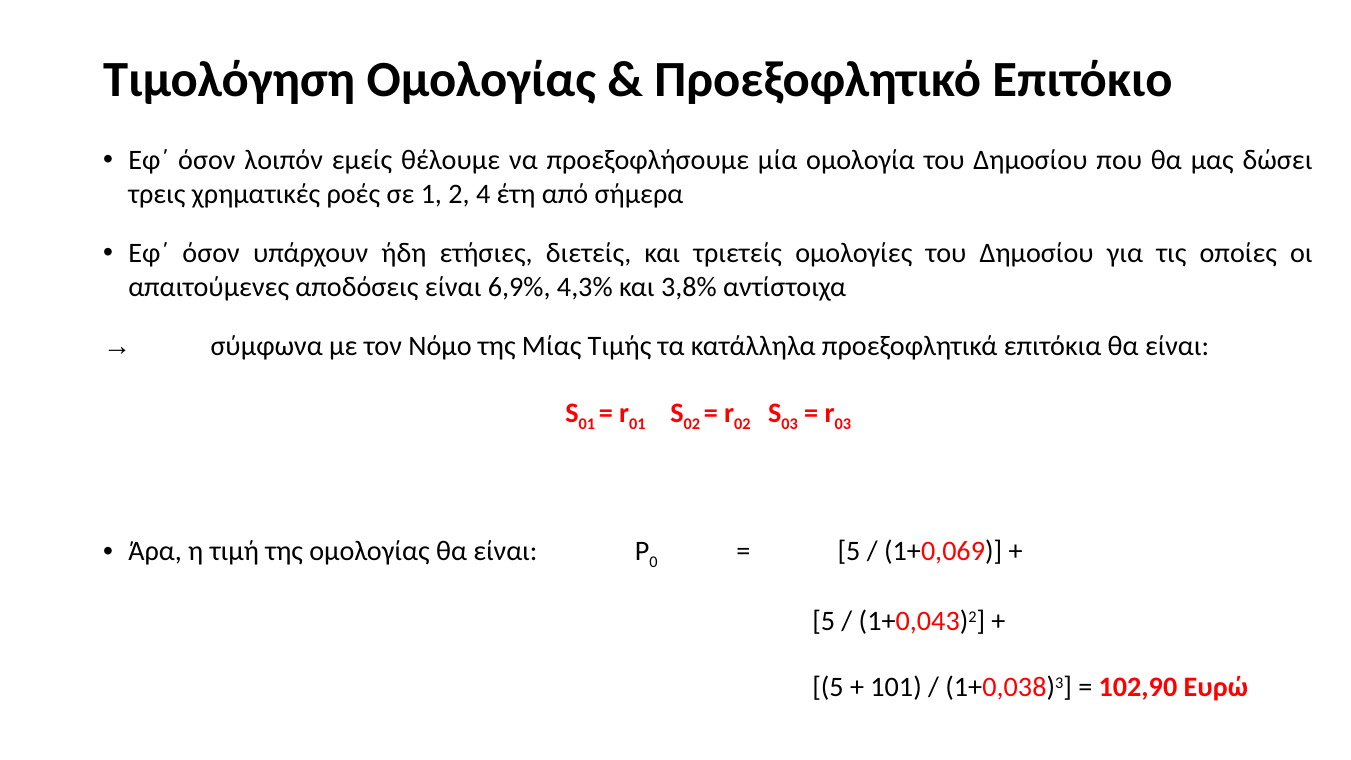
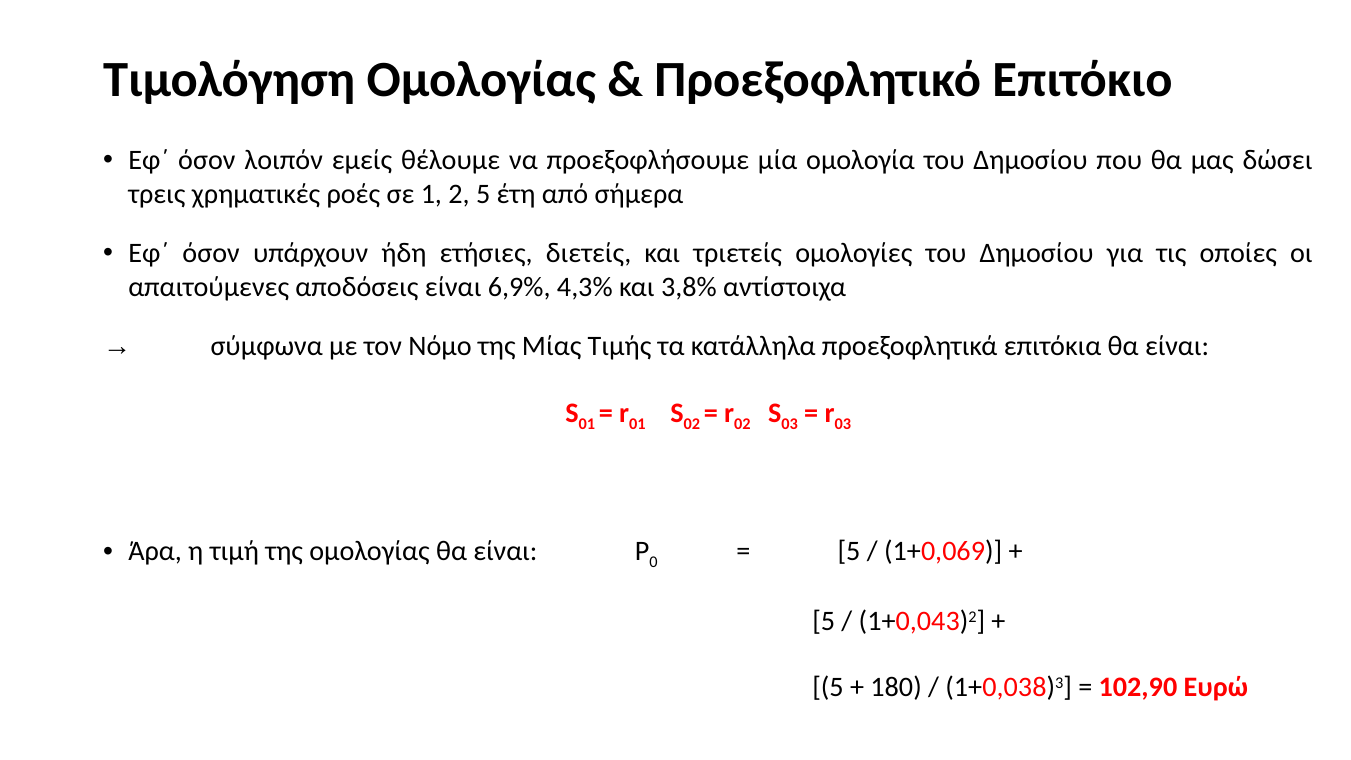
2 4: 4 -> 5
101: 101 -> 180
